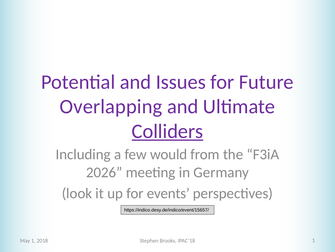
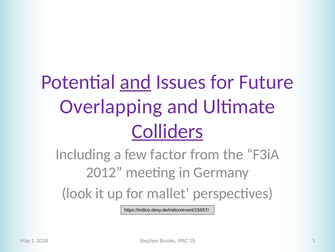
and at (135, 82) underline: none -> present
would: would -> factor
2026: 2026 -> 2012
events: events -> mallet
